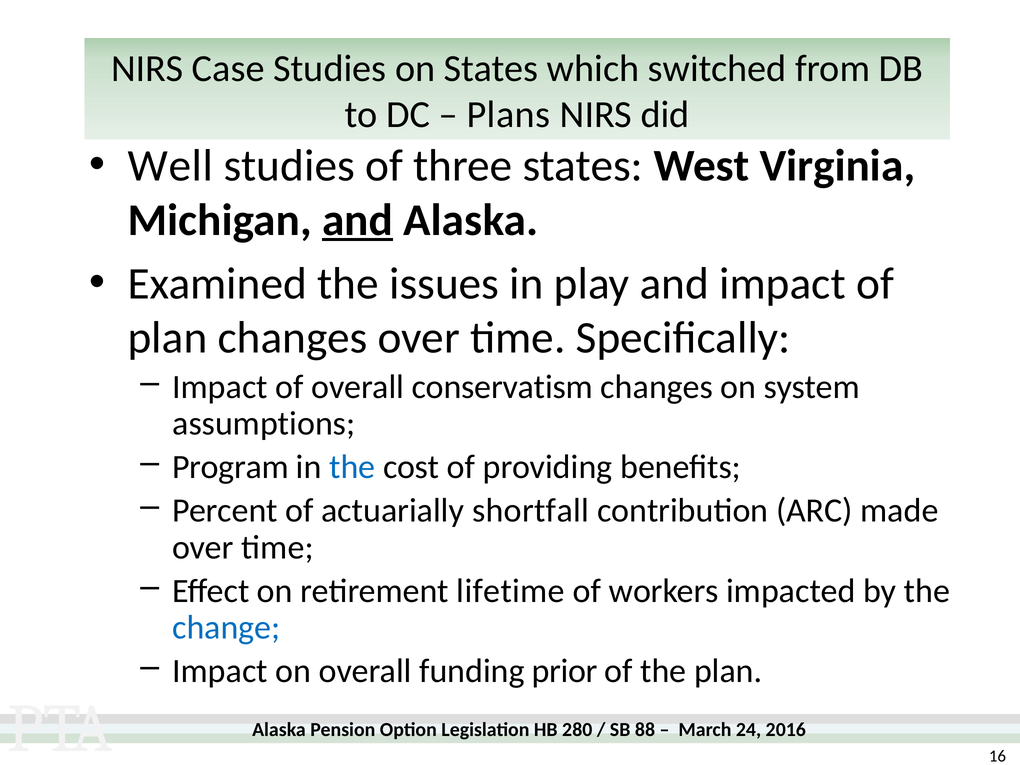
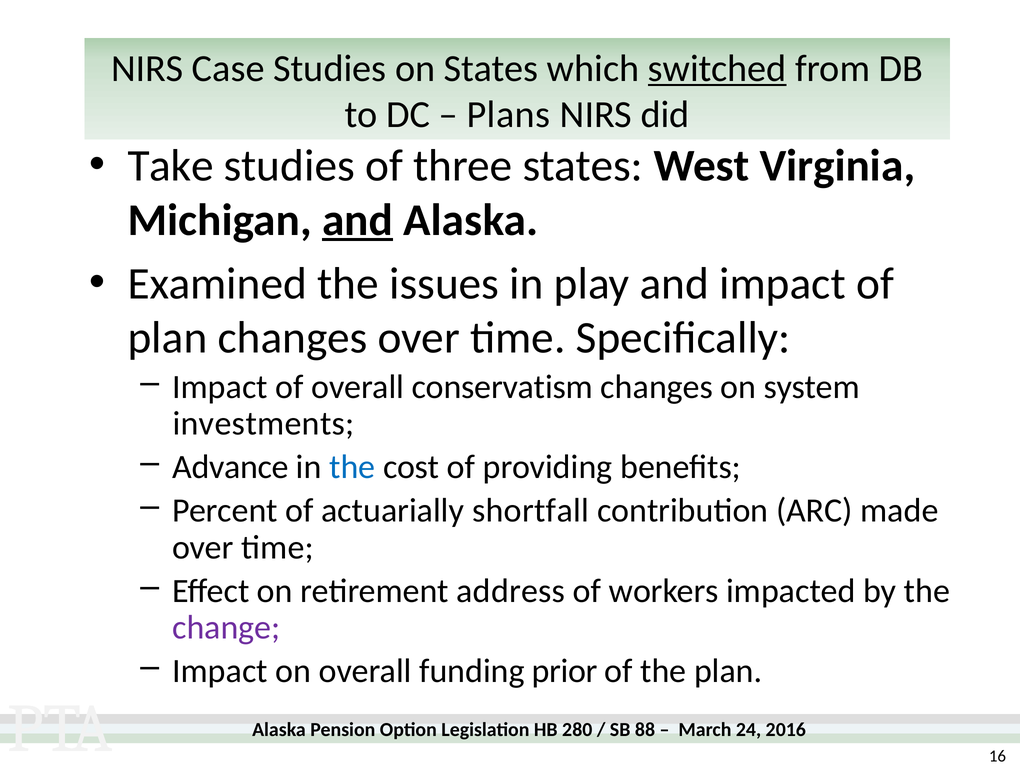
switched underline: none -> present
Well: Well -> Take
assumptions: assumptions -> investments
Program: Program -> Advance
lifetime: lifetime -> address
change colour: blue -> purple
